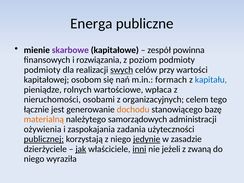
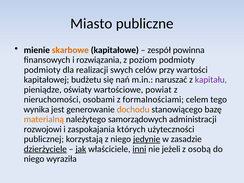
Energa: Energa -> Miasto
skarbowe colour: purple -> orange
swych underline: present -> none
osobom: osobom -> budżetu
formach: formach -> naruszać
kapitału colour: blue -> purple
rolnych: rolnych -> oświaty
wpłaca: wpłaca -> powiat
organizacyjnych: organizacyjnych -> formalnościami
łącznie: łącznie -> wynika
ożywienia: ożywienia -> rozwojowi
zadania: zadania -> których
publicznej underline: present -> none
dzierżyciele underline: none -> present
zwaną: zwaną -> osobą
